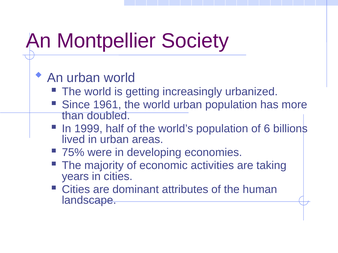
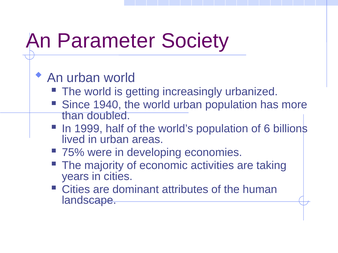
Montpellier: Montpellier -> Parameter
1961: 1961 -> 1940
